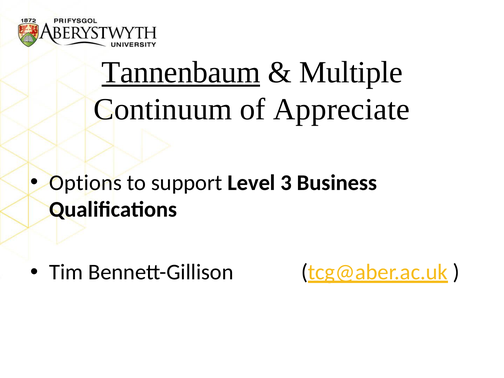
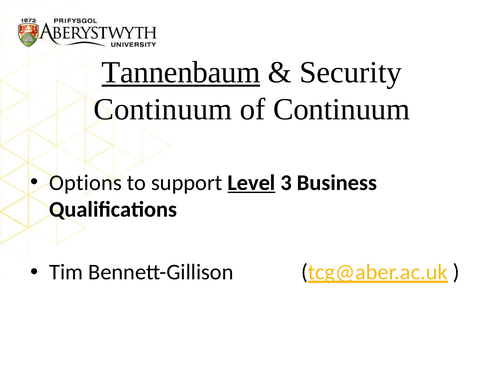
Multiple: Multiple -> Security
of Appreciate: Appreciate -> Continuum
Level underline: none -> present
